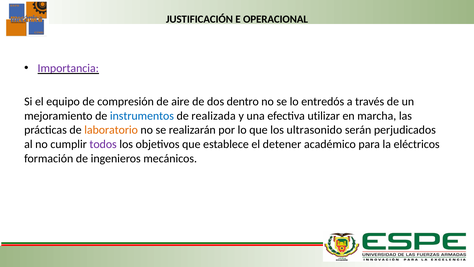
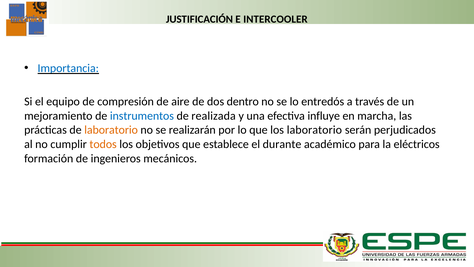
OPERACIONAL: OPERACIONAL -> INTERCOOLER
Importancia colour: purple -> blue
utilizar: utilizar -> influye
los ultrasonido: ultrasonido -> laboratorio
todos colour: purple -> orange
detener: detener -> durante
